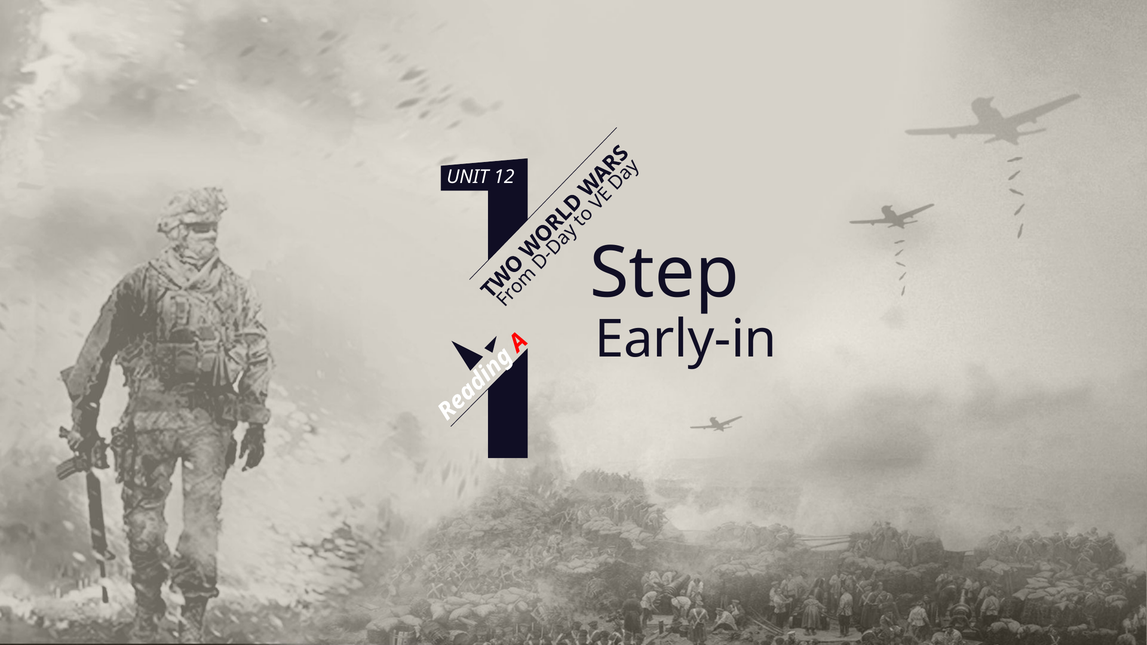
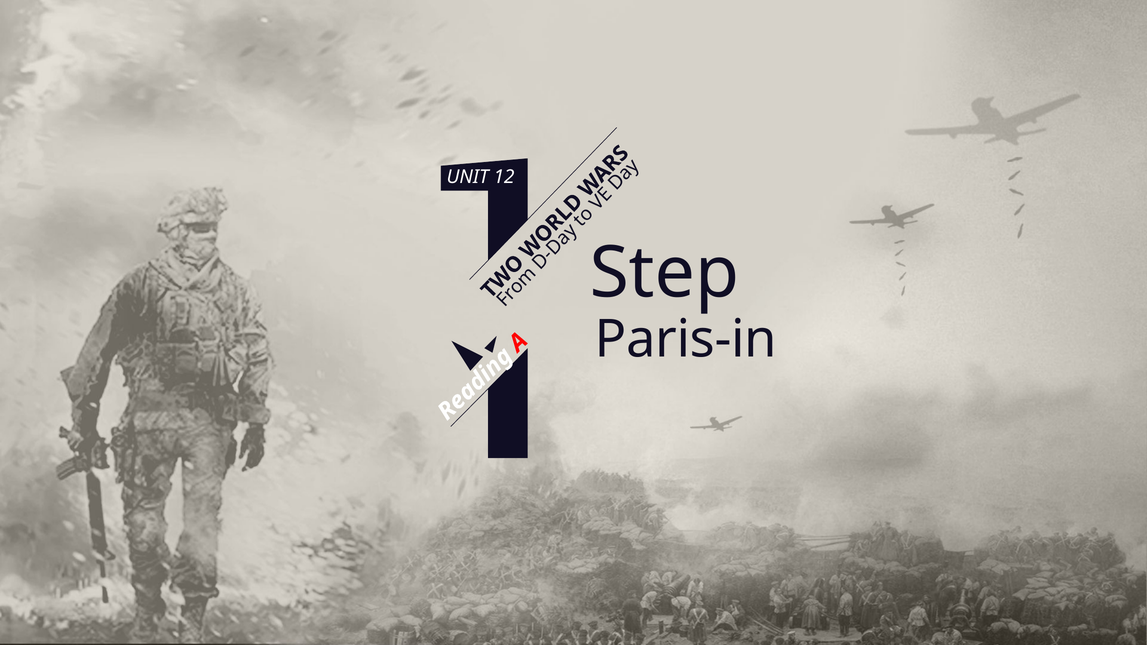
Early-in: Early-in -> Paris-in
